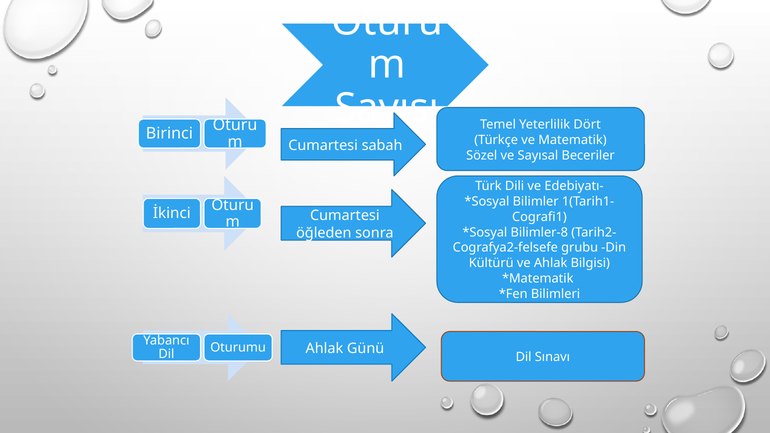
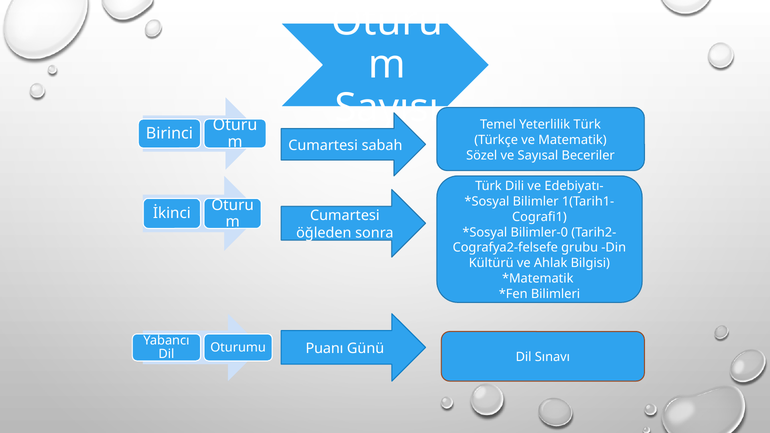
Yeterlilik Dört: Dört -> Türk
Bilimler-8: Bilimler-8 -> Bilimler-0
Ahlak at (324, 348): Ahlak -> Puanı
